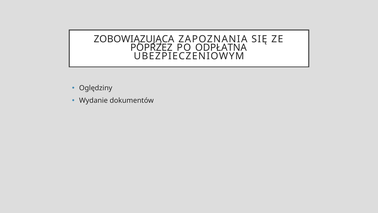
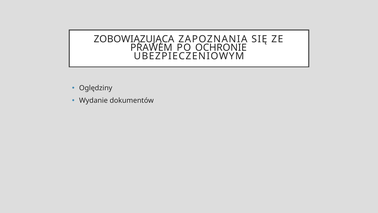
POPRZEZ: POPRZEZ -> PRAWEM
ODPŁATNA: ODPŁATNA -> OCHRONIE
